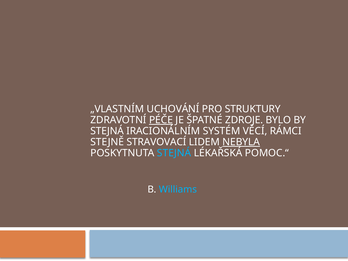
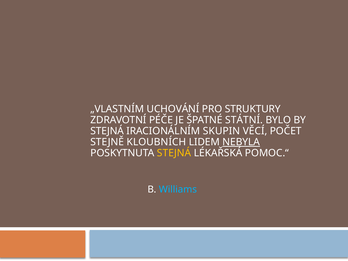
PÉČE underline: present -> none
ZDROJE: ZDROJE -> STÁTNÍ
SYSTÉM: SYSTÉM -> SKUPIN
RÁMCI: RÁMCI -> POČET
STRAVOVACÍ: STRAVOVACÍ -> KLOUBNÍCH
STEJNÁ at (174, 153) colour: light blue -> yellow
